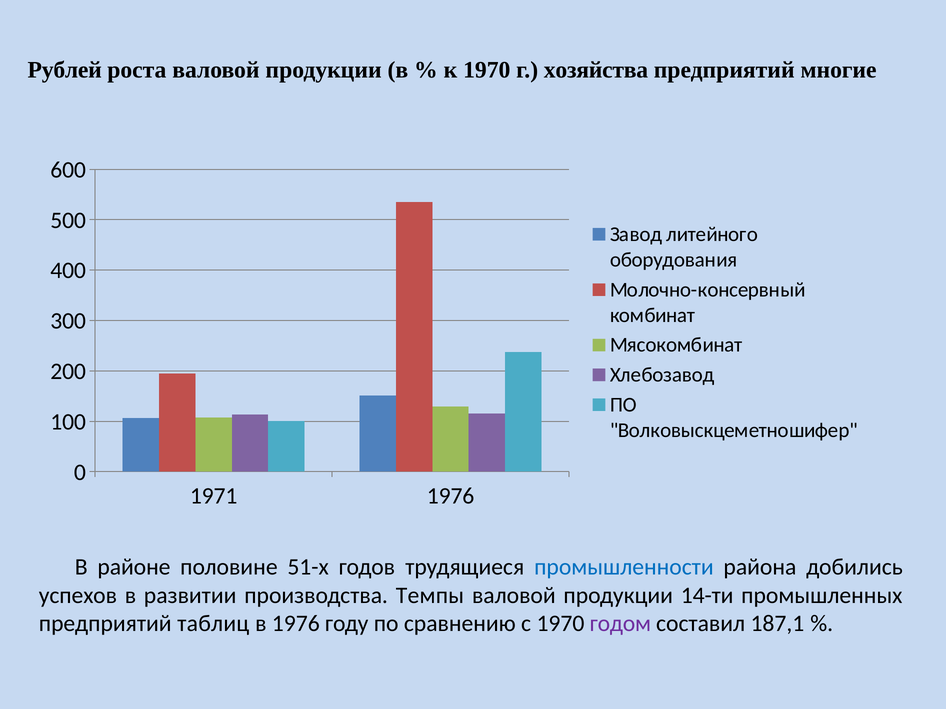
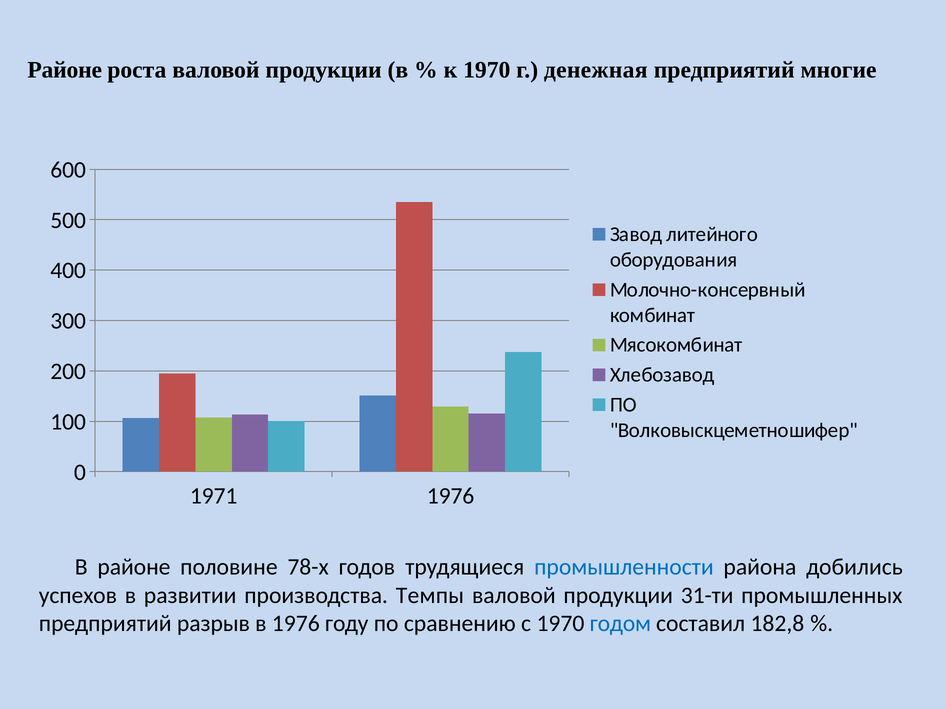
Рублей at (65, 70): Рублей -> Районе
хозяйства: хозяйства -> денежная
51-х: 51-х -> 78-х
14-ти: 14-ти -> 31-ти
таблиц: таблиц -> разрыв
годом colour: purple -> blue
187,1: 187,1 -> 182,8
